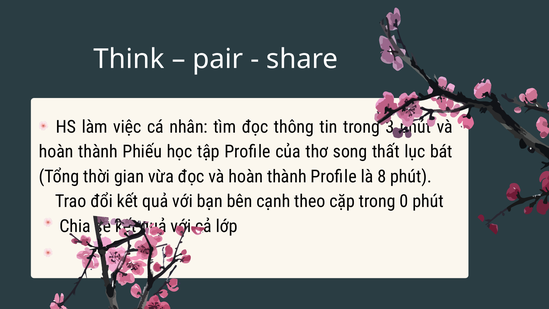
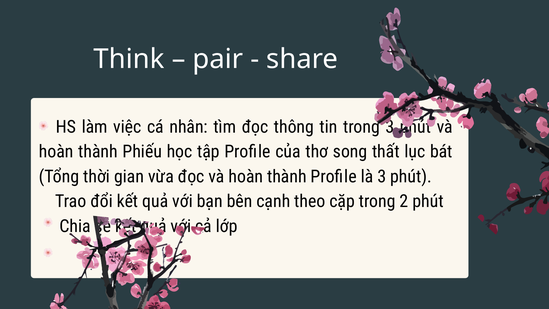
là 8: 8 -> 3
0: 0 -> 2
